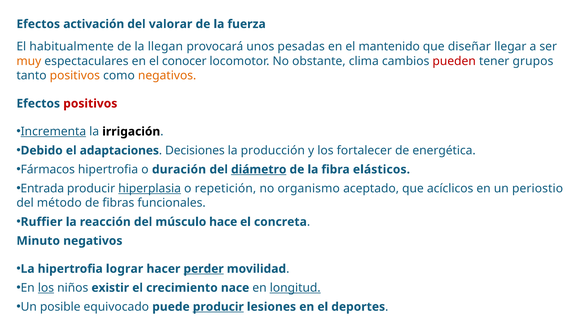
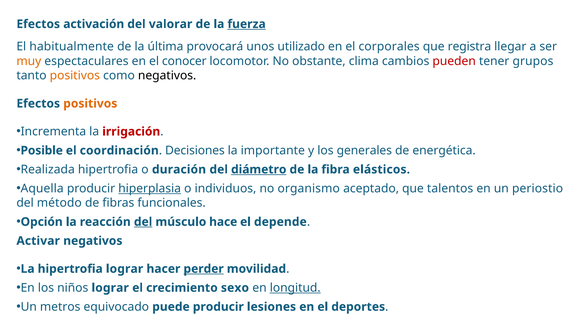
fuerza underline: none -> present
llegan: llegan -> última
pesadas: pesadas -> utilizado
mantenido: mantenido -> corporales
diseñar: diseñar -> registra
negativos at (167, 76) colour: orange -> black
positivos at (90, 104) colour: red -> orange
Incrementa underline: present -> none
irrigación colour: black -> red
Debido: Debido -> Posible
adaptaciones: adaptaciones -> coordinación
producción: producción -> importante
fortalecer: fortalecer -> generales
Fármacos: Fármacos -> Realizada
Entrada: Entrada -> Aquella
repetición: repetición -> individuos
acíclicos: acíclicos -> talentos
Ruffier: Ruffier -> Opción
del at (143, 222) underline: none -> present
concreta: concreta -> depende
Minuto: Minuto -> Activar
los at (46, 288) underline: present -> none
niños existir: existir -> lograr
nace: nace -> sexo
posible: posible -> metros
producir at (218, 307) underline: present -> none
